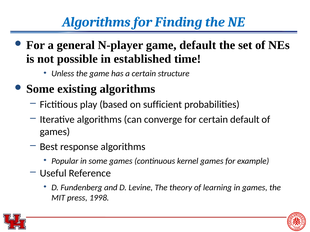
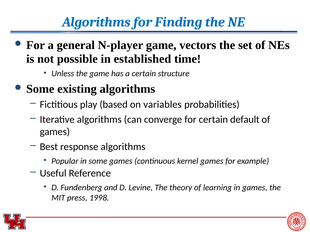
game default: default -> vectors
sufficient: sufficient -> variables
